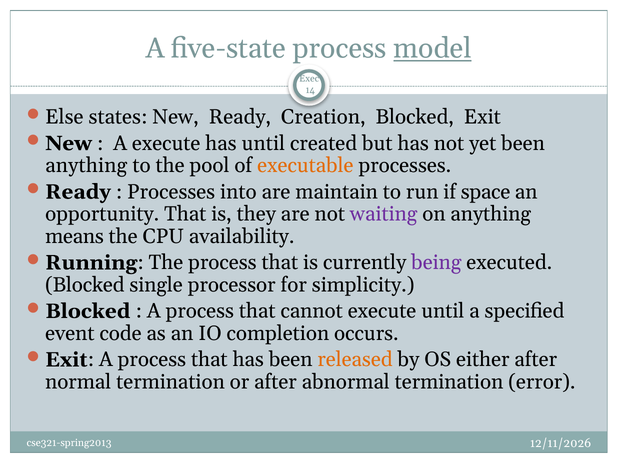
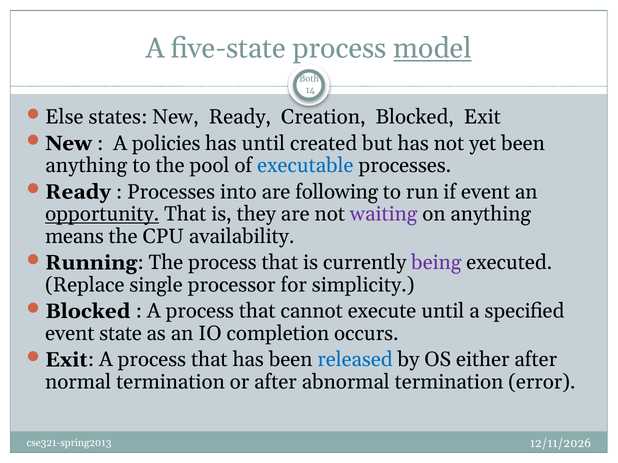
Exec: Exec -> Both
A execute: execute -> policies
executable colour: orange -> blue
maintain: maintain -> following
if space: space -> event
opportunity underline: none -> present
Blocked at (85, 285): Blocked -> Replace
code: code -> state
released colour: orange -> blue
